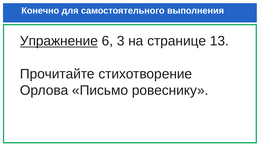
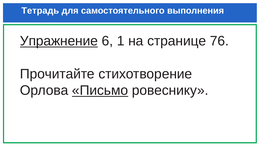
Конечно: Конечно -> Тетрадь
3: 3 -> 1
13: 13 -> 76
Письмо underline: none -> present
